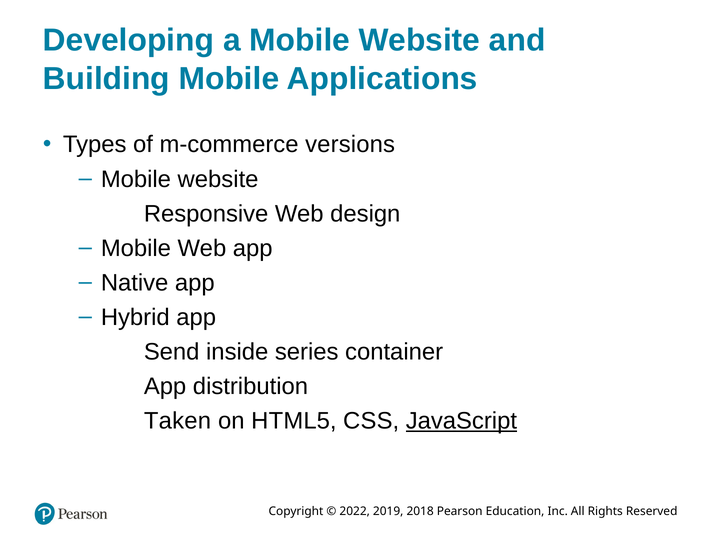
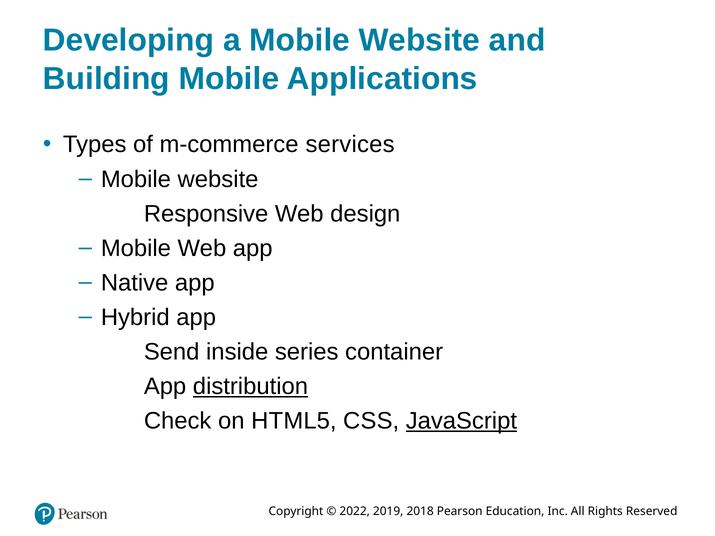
versions: versions -> services
distribution underline: none -> present
Taken: Taken -> Check
